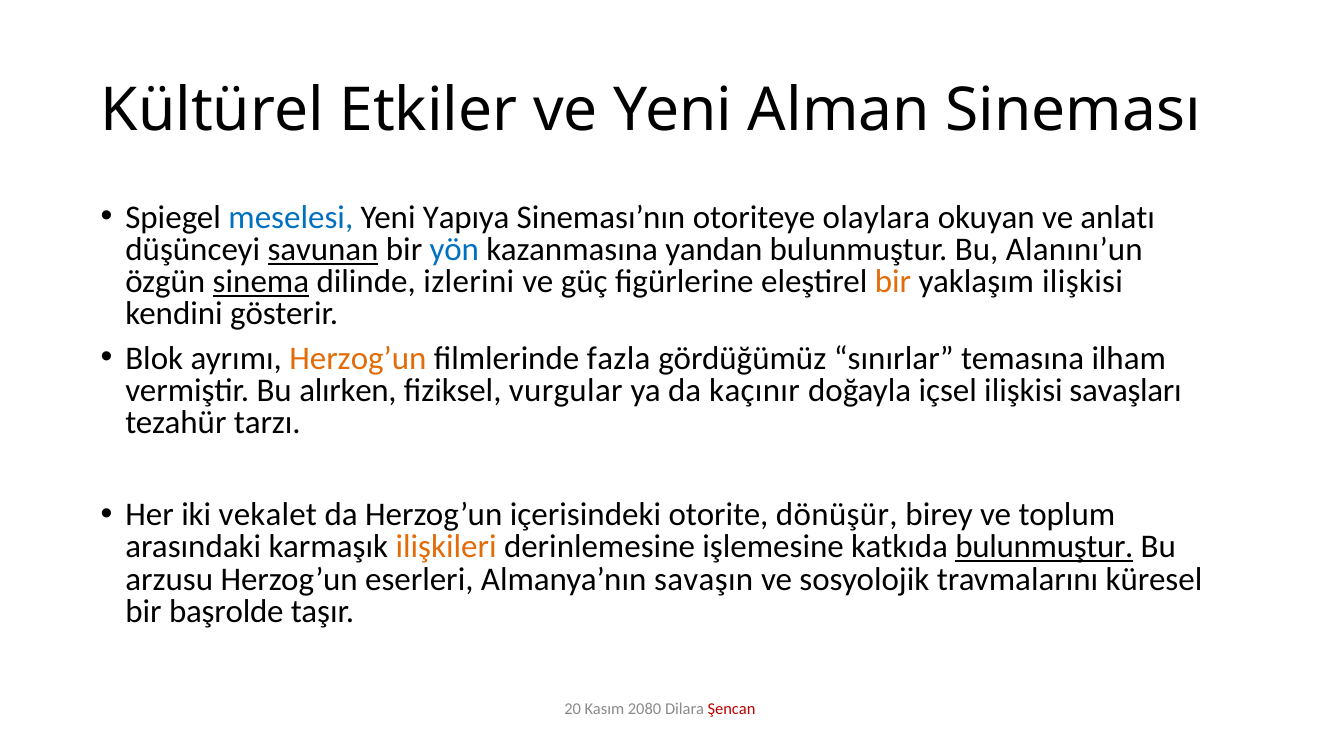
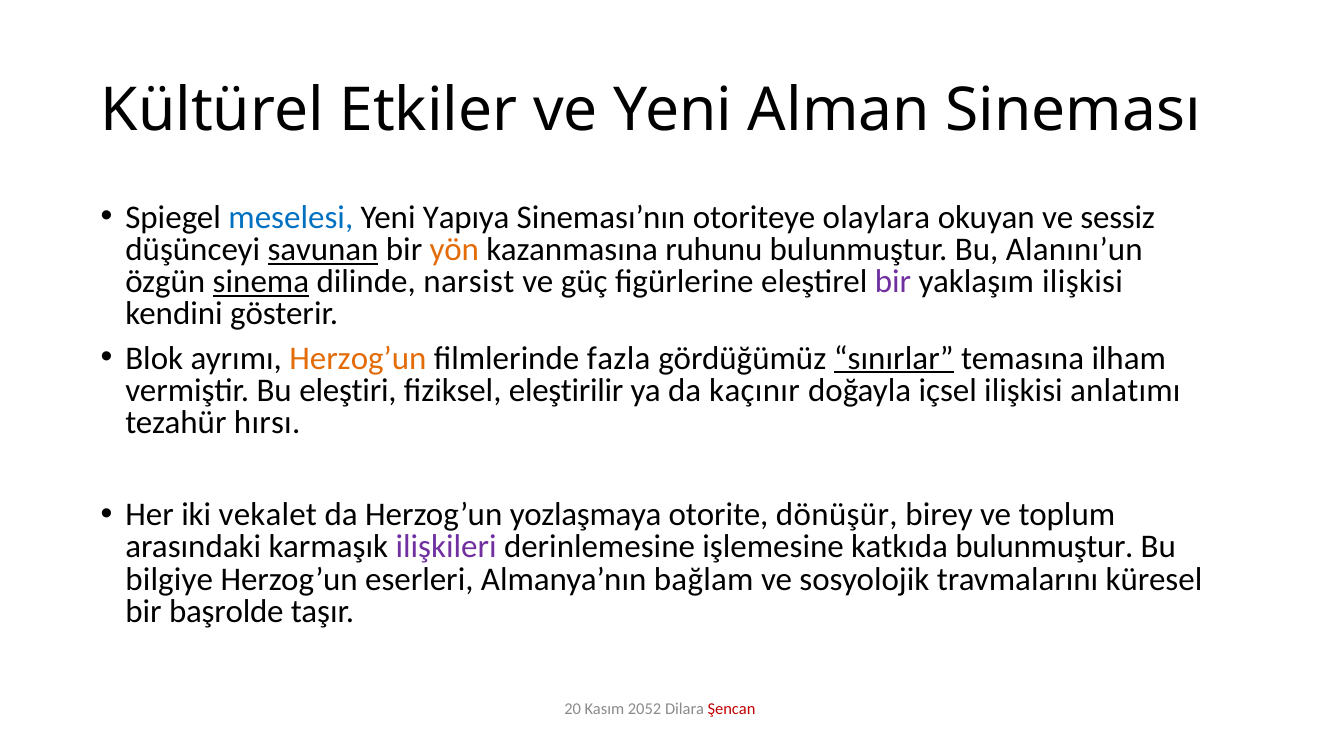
anlatı: anlatı -> sessiz
yön colour: blue -> orange
yandan: yandan -> ruhunu
izlerini: izlerini -> narsist
bir at (893, 282) colour: orange -> purple
sınırlar underline: none -> present
alırken: alırken -> eleştiri
vurgular: vurgular -> eleştirilir
savaşları: savaşları -> anlatımı
tarzı: tarzı -> hırsı
içerisindeki: içerisindeki -> yozlaşmaya
ilişkileri colour: orange -> purple
bulunmuştur at (1045, 547) underline: present -> none
arzusu: arzusu -> bilgiye
savaşın: savaşın -> bağlam
2080: 2080 -> 2052
